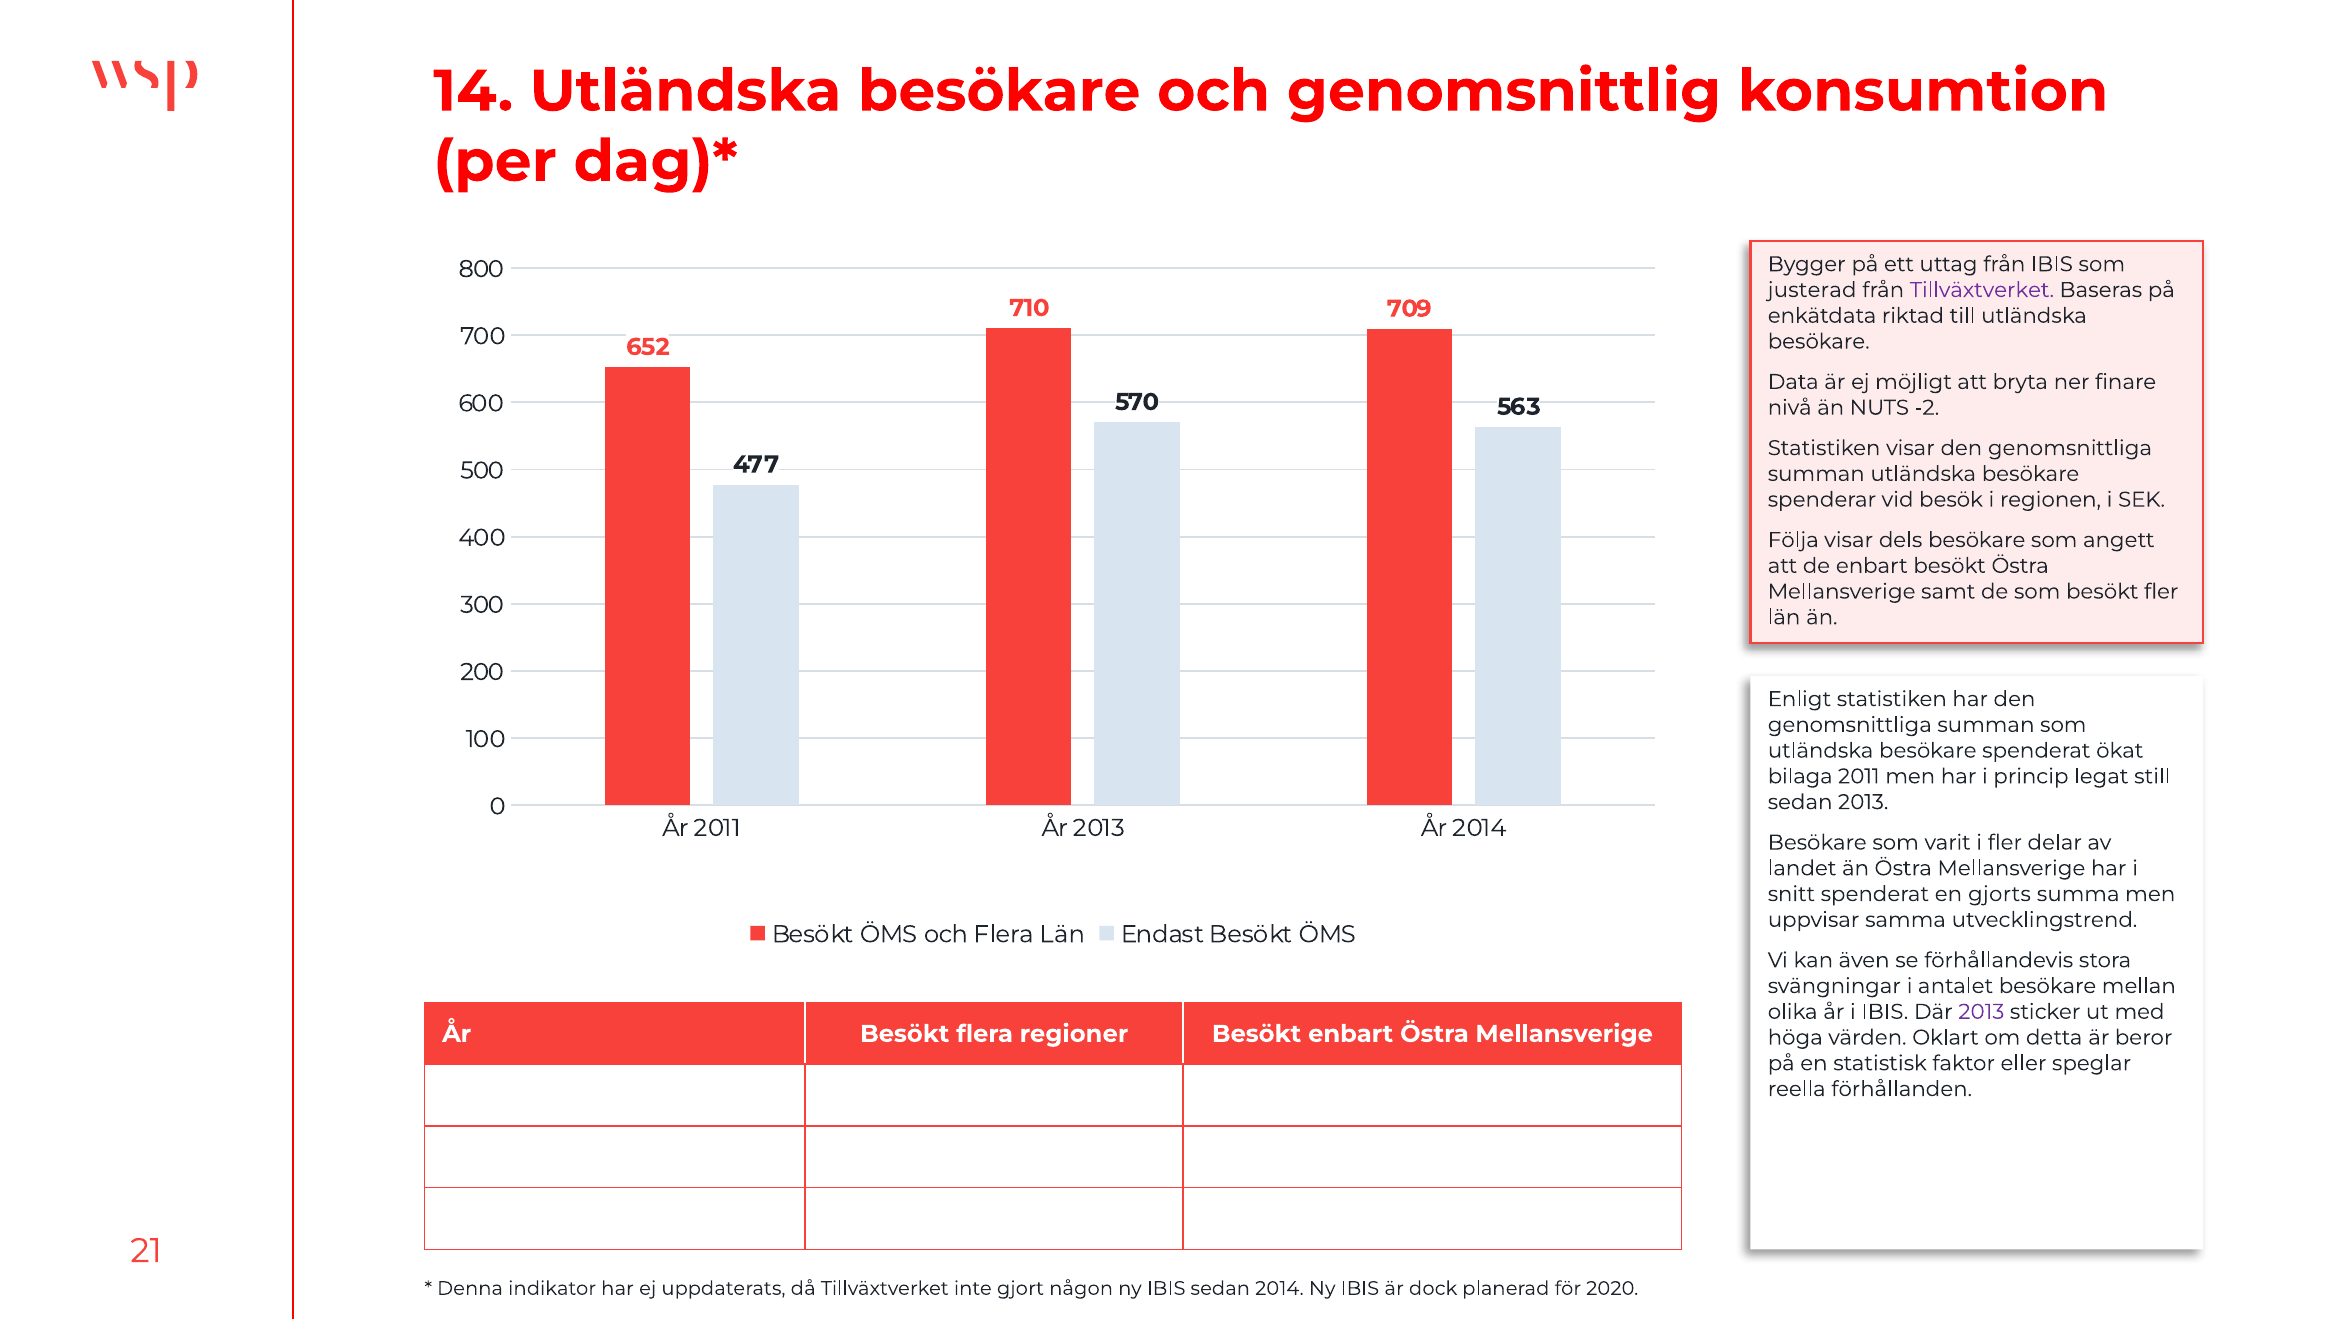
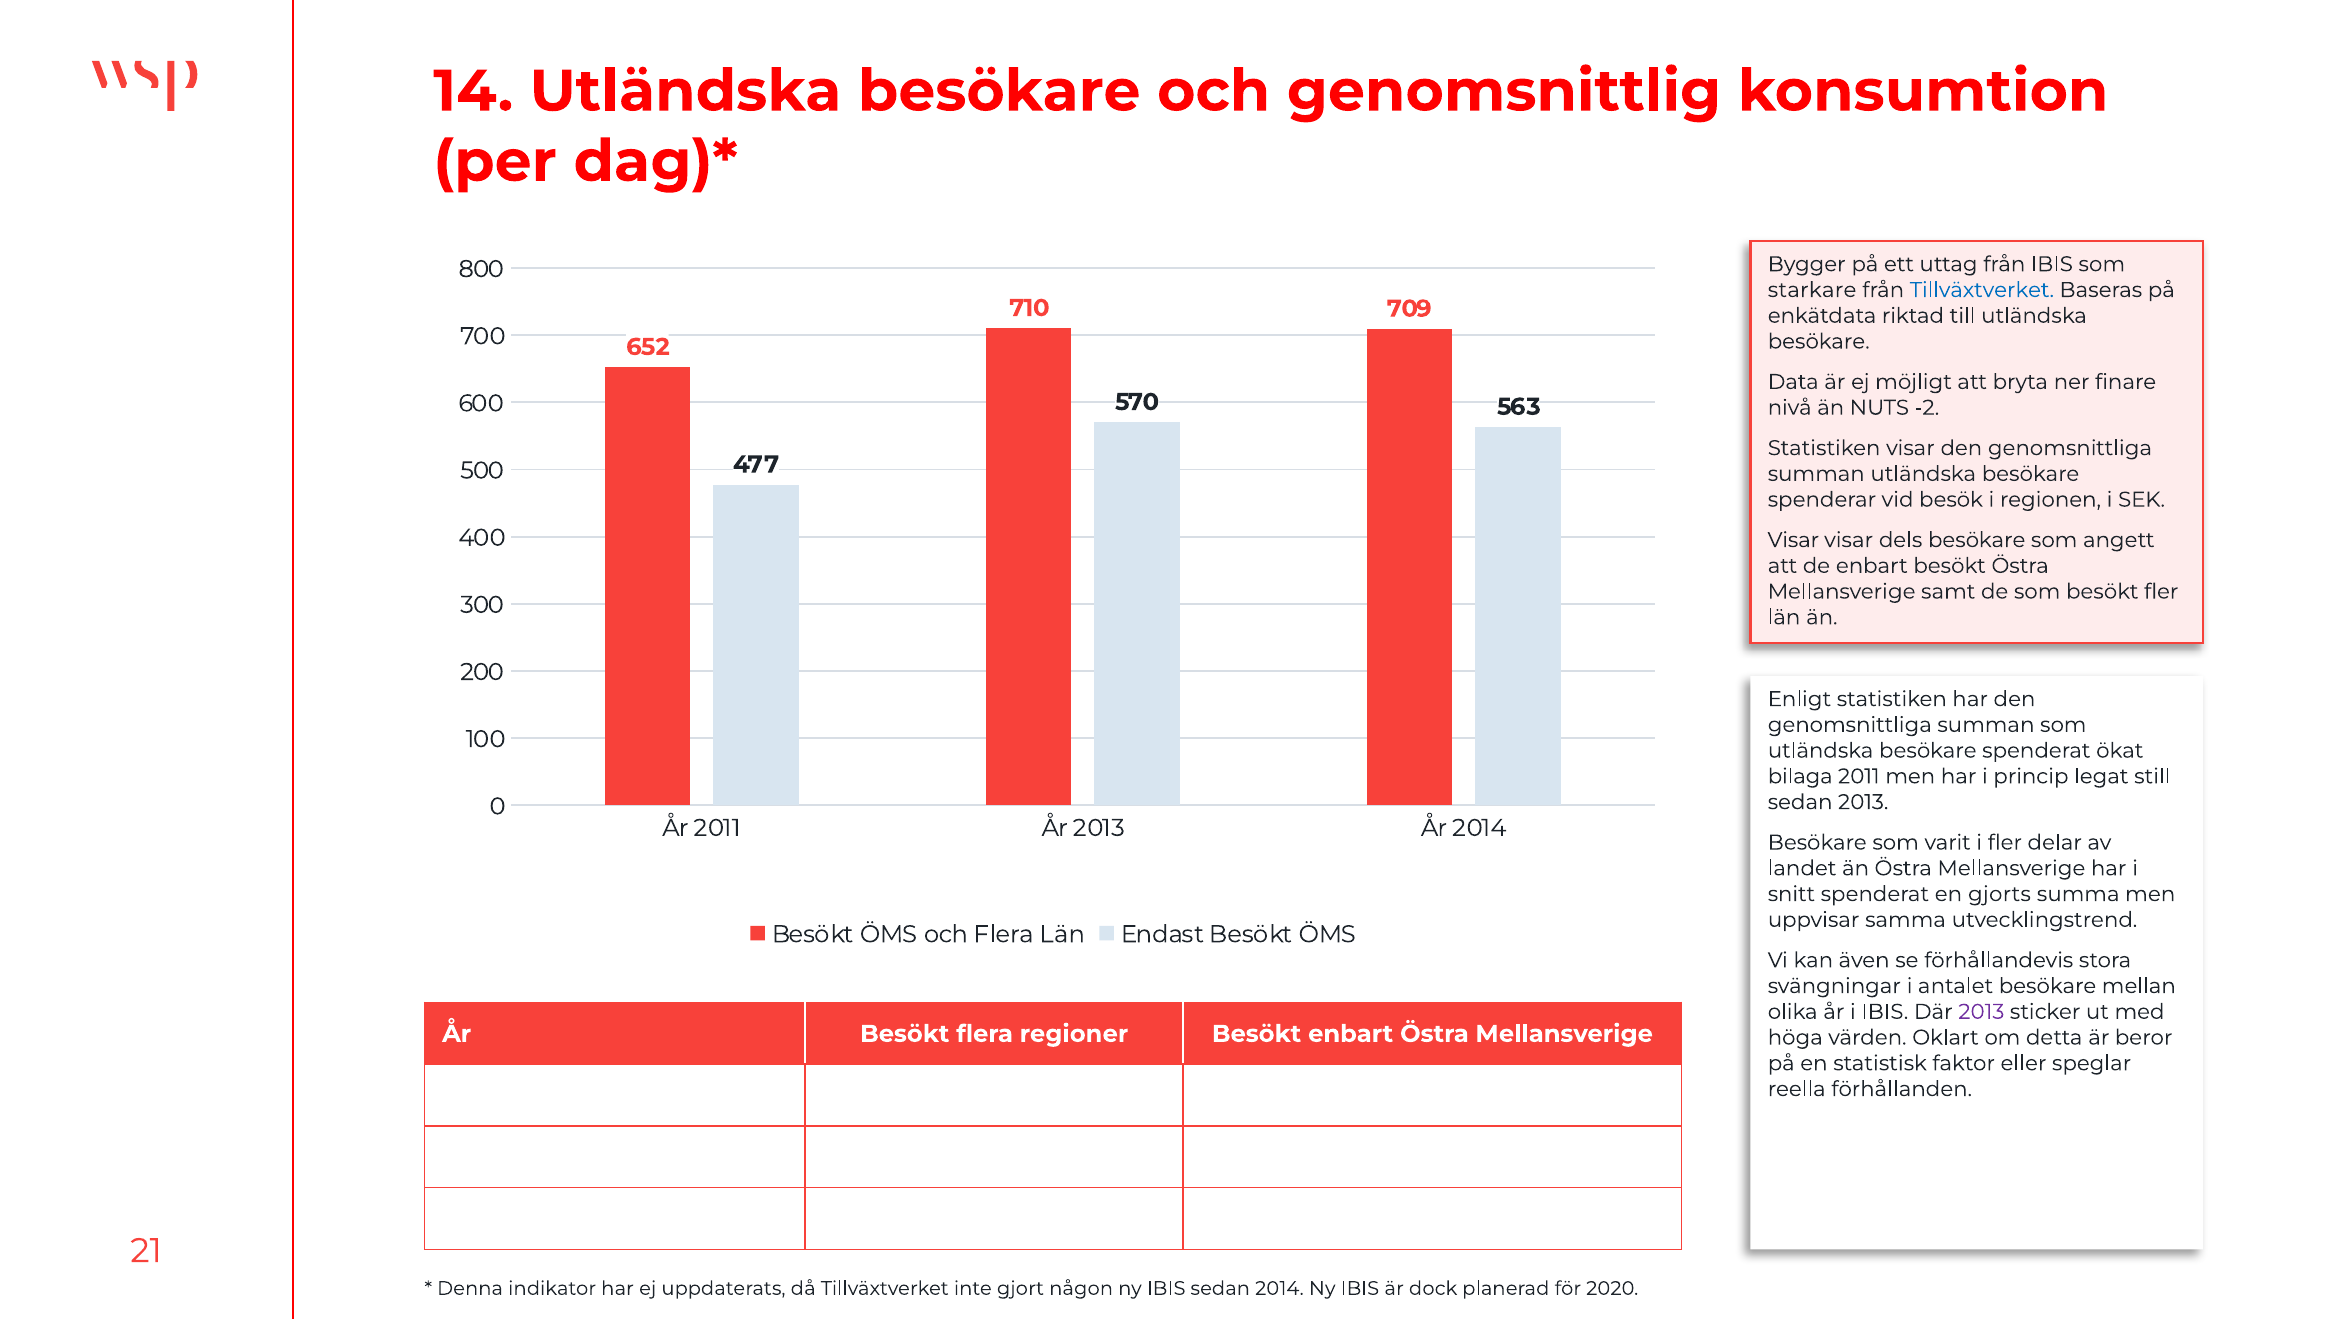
justerad: justerad -> starkare
Tillväxtverket at (1982, 290) colour: purple -> blue
Följa at (1793, 540): Följa -> Visar
